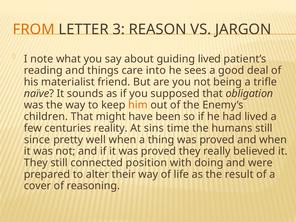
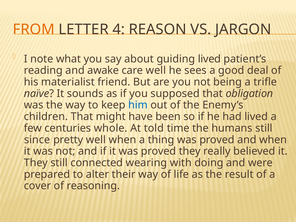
3: 3 -> 4
things: things -> awake
care into: into -> well
him colour: orange -> blue
reality: reality -> whole
sins: sins -> told
position: position -> wearing
